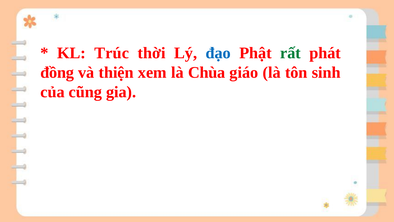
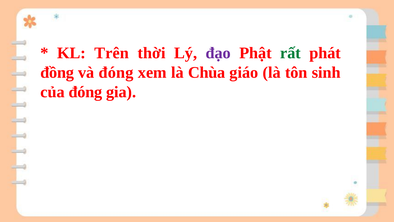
Trúc: Trúc -> Trên
đạo colour: blue -> purple
và thiện: thiện -> đóng
của cũng: cũng -> đóng
